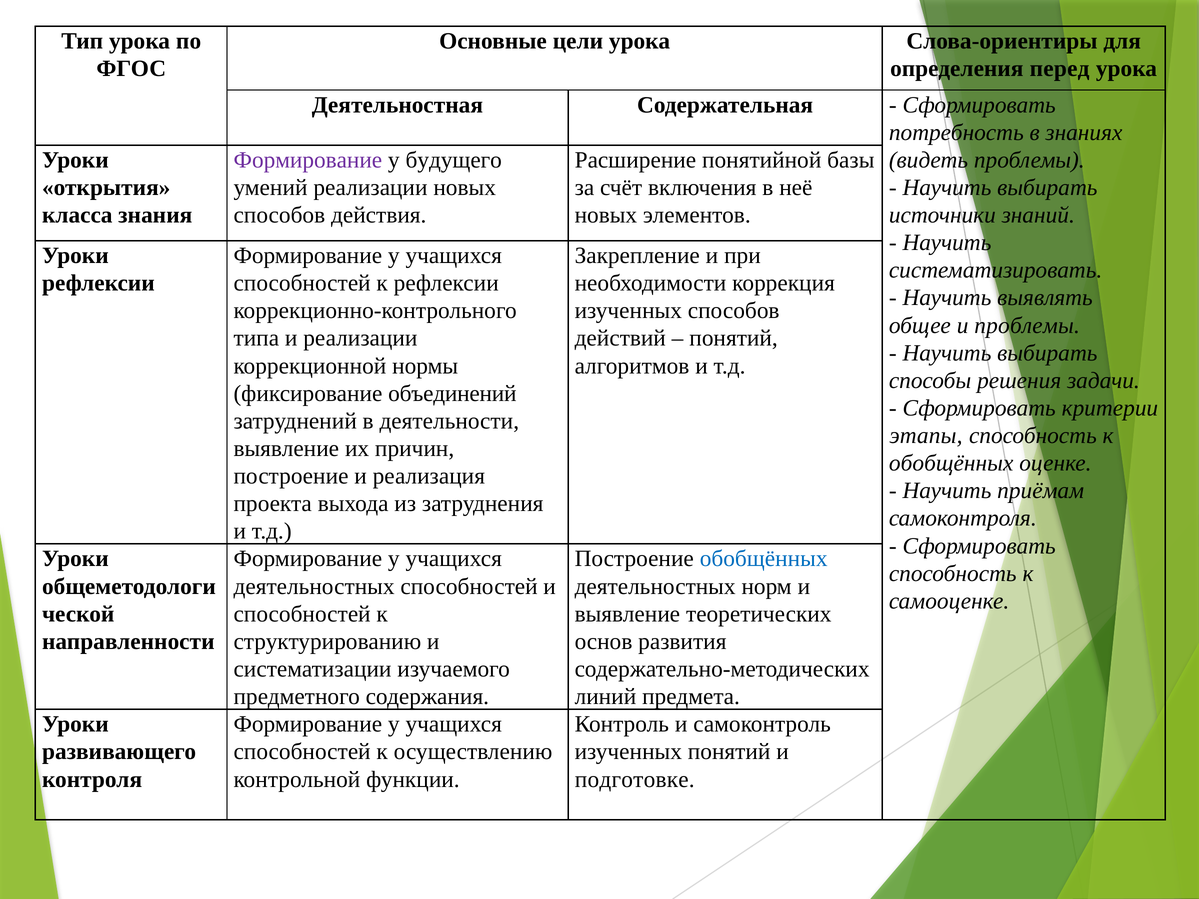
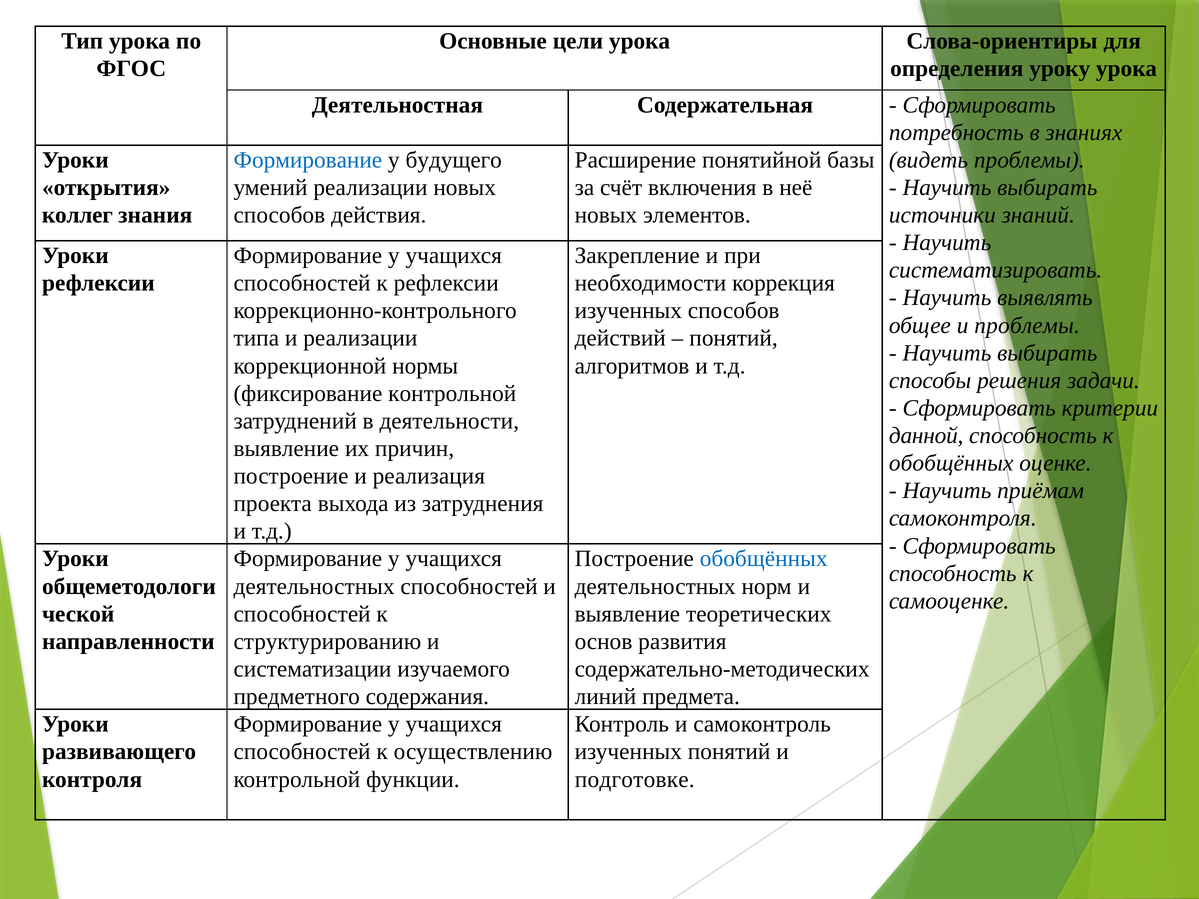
перед: перед -> уроку
Формирование at (308, 160) colour: purple -> blue
класса: класса -> коллег
фиксирование объединений: объединений -> контрольной
этапы: этапы -> данной
